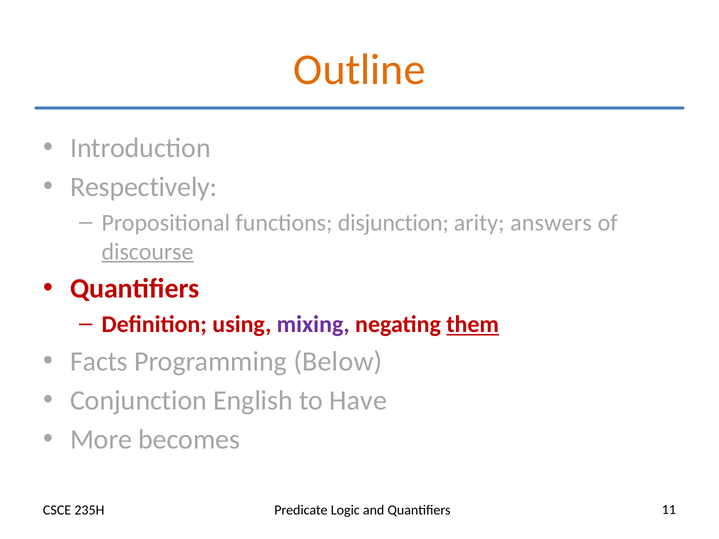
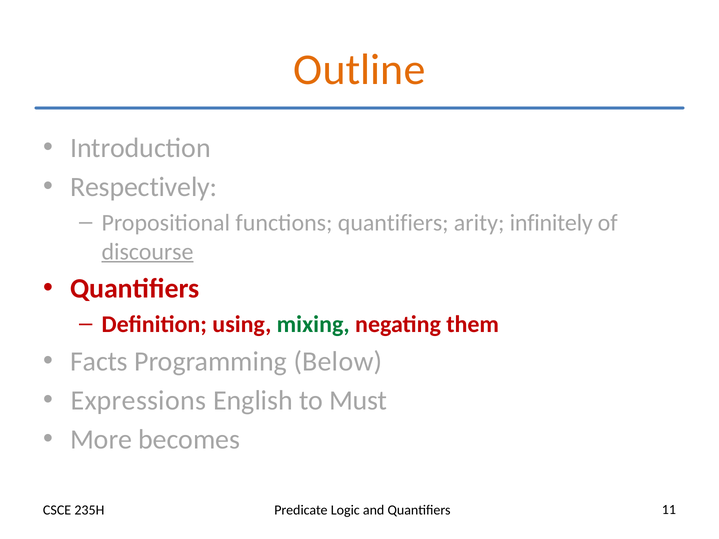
functions disjunction: disjunction -> quantifiers
answers: answers -> infinitely
mixing colour: purple -> green
them underline: present -> none
Conjunction: Conjunction -> Expressions
Have: Have -> Must
